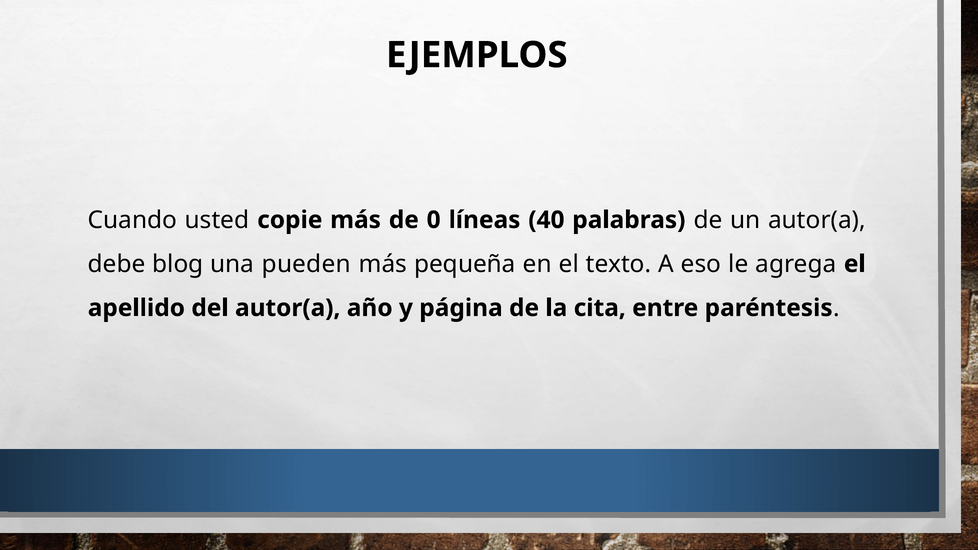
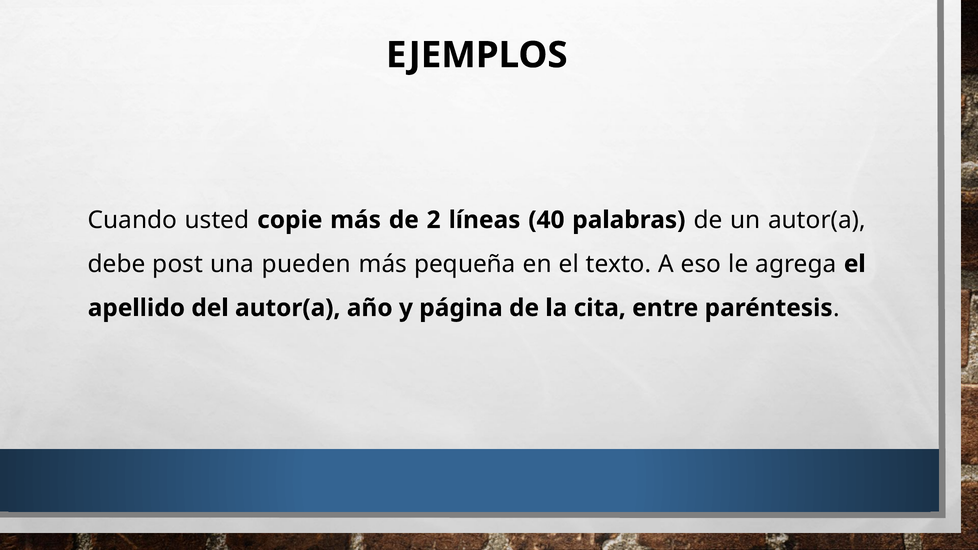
0: 0 -> 2
blog: blog -> post
